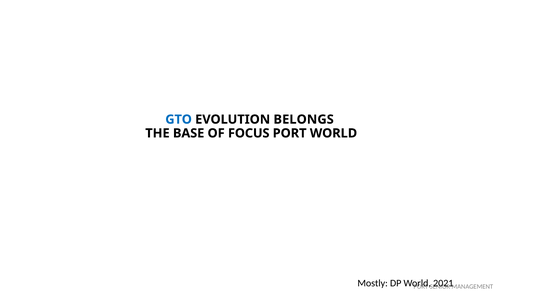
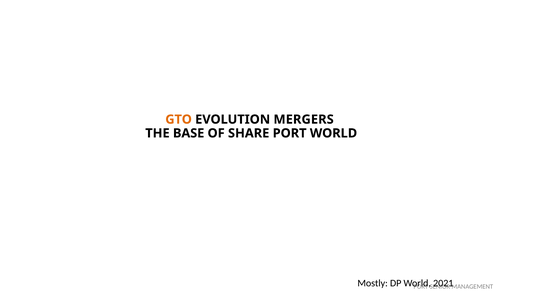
GTO colour: blue -> orange
BELONGS: BELONGS -> MERGERS
FOCUS: FOCUS -> SHARE
